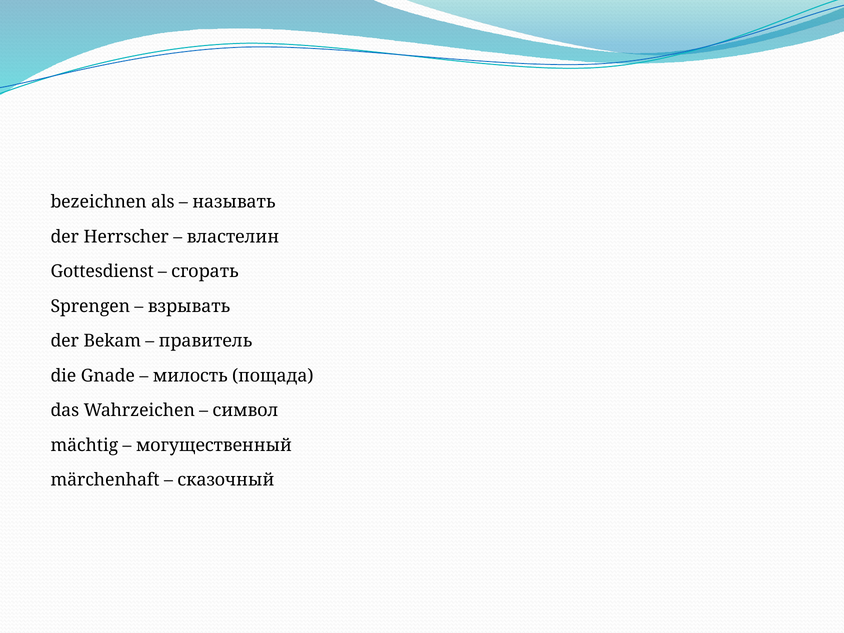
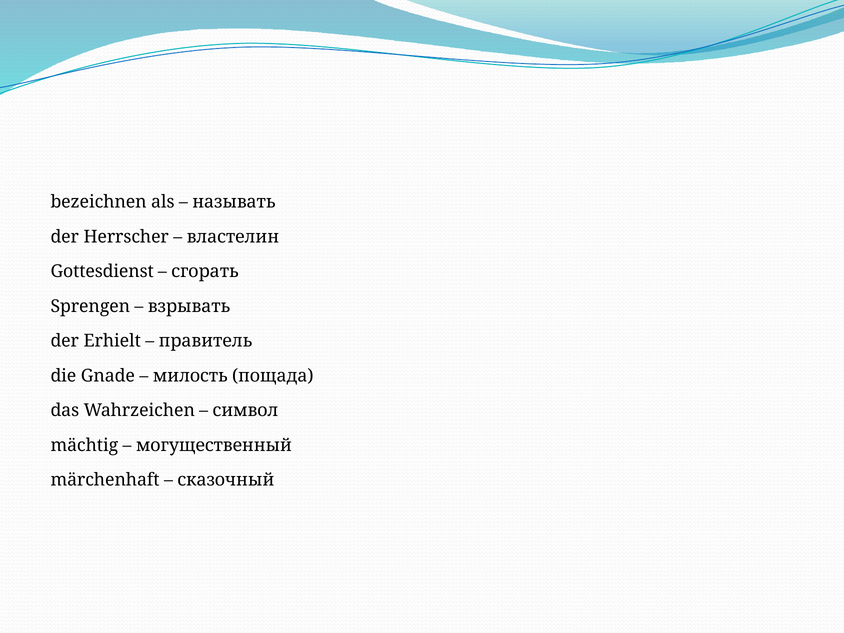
Bekam: Bekam -> Erhielt
